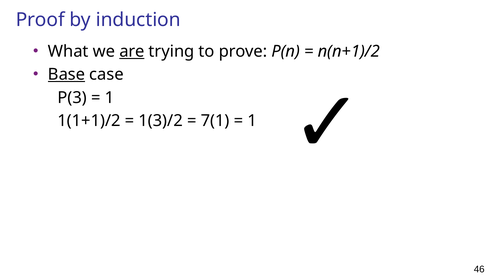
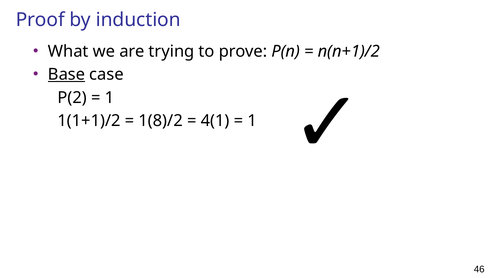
are underline: present -> none
P(3: P(3 -> P(2
1(3)/2: 1(3)/2 -> 1(8)/2
7(1: 7(1 -> 4(1
